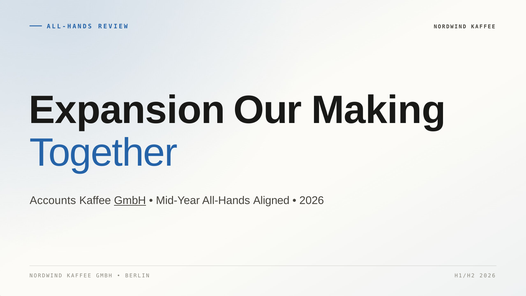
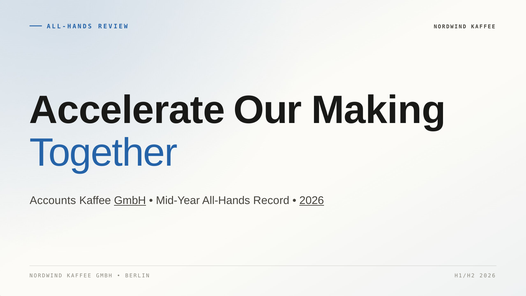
Expansion: Expansion -> Accelerate
Aligned: Aligned -> Record
2026 at (312, 200) underline: none -> present
